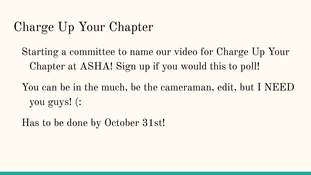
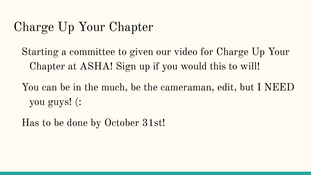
name: name -> given
poll: poll -> will
